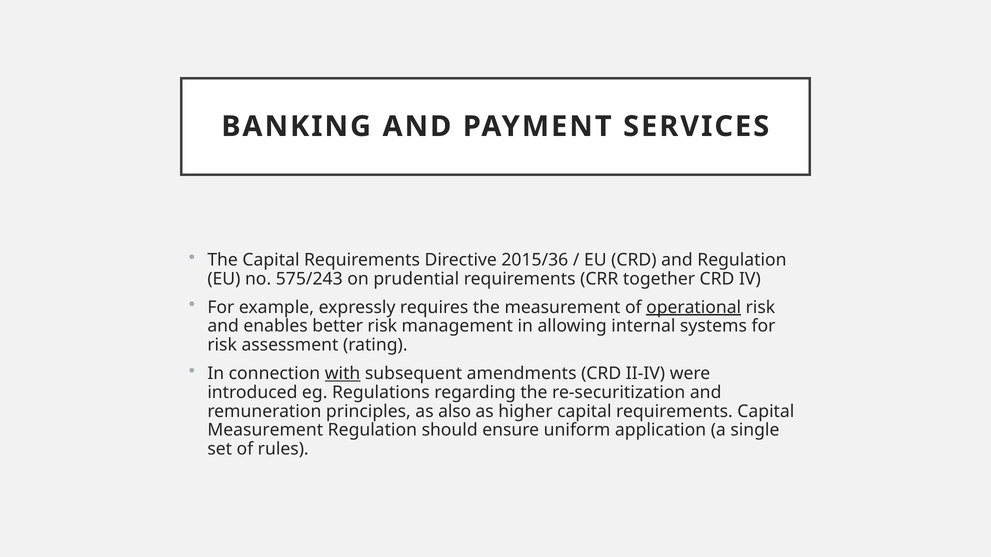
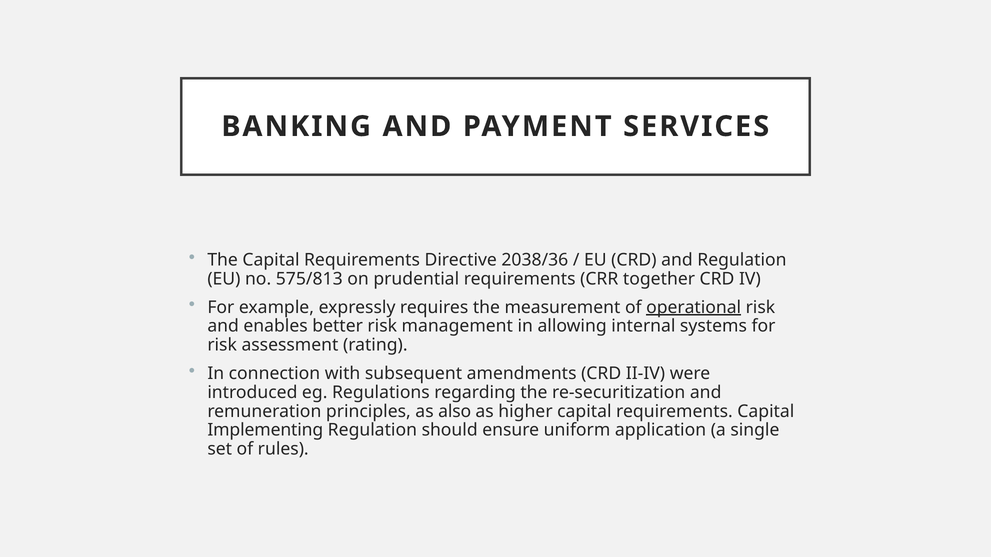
2015/36: 2015/36 -> 2038/36
575/243: 575/243 -> 575/813
with underline: present -> none
Measurement at (265, 430): Measurement -> Implementing
